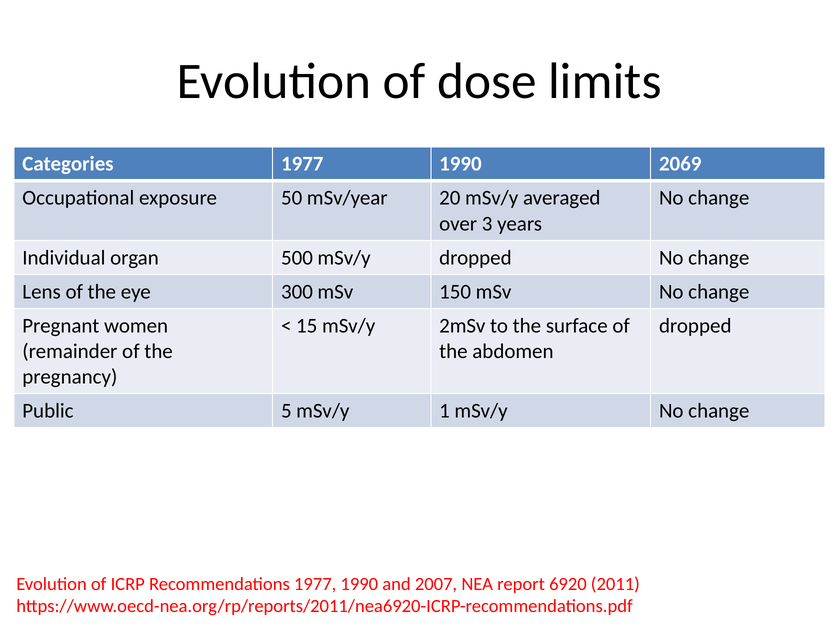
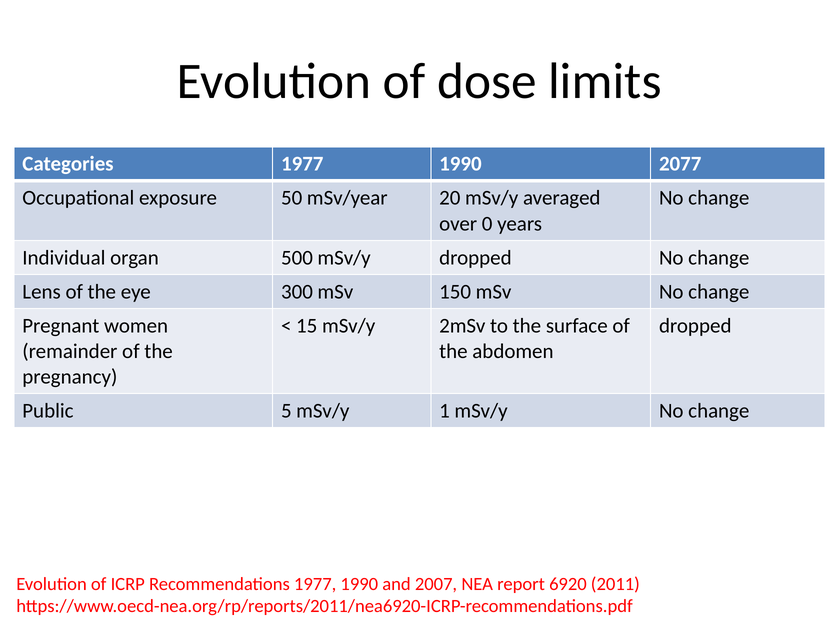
2069: 2069 -> 2077
3: 3 -> 0
